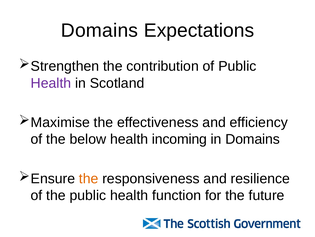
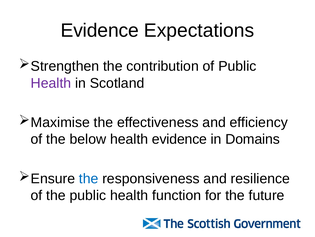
Domains at (100, 30): Domains -> Evidence
health incoming: incoming -> evidence
the at (89, 178) colour: orange -> blue
